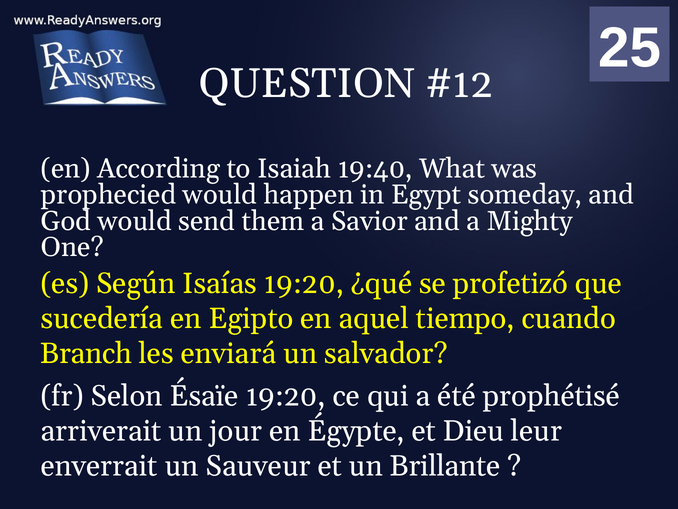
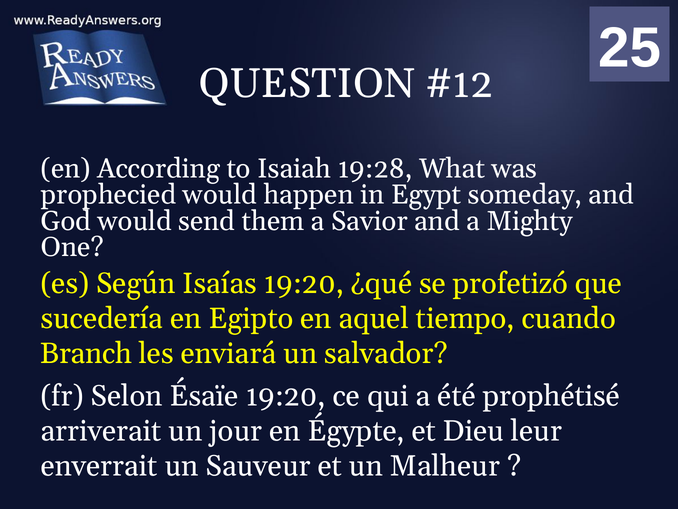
19:40: 19:40 -> 19:28
Brillante: Brillante -> Malheur
